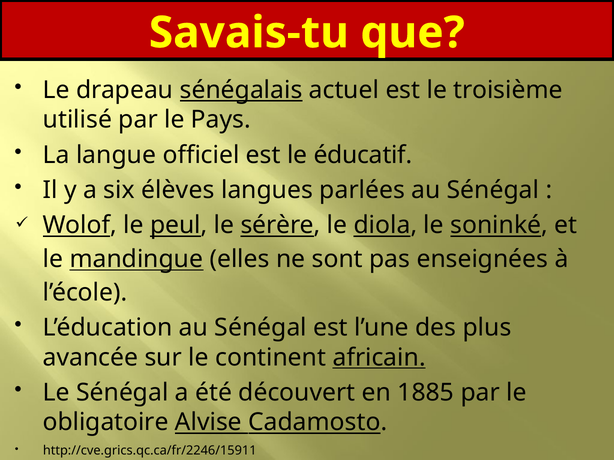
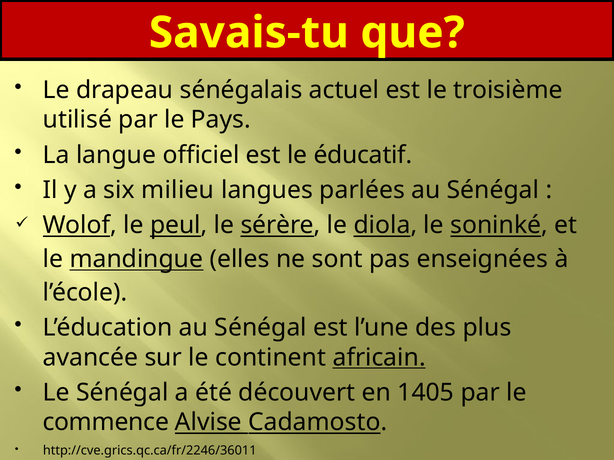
sénégalais underline: present -> none
élèves: élèves -> milieu
1885: 1885 -> 1405
obligatoire: obligatoire -> commence
http://cve.grics.qc.ca/fr/2246/15911: http://cve.grics.qc.ca/fr/2246/15911 -> http://cve.grics.qc.ca/fr/2246/36011
